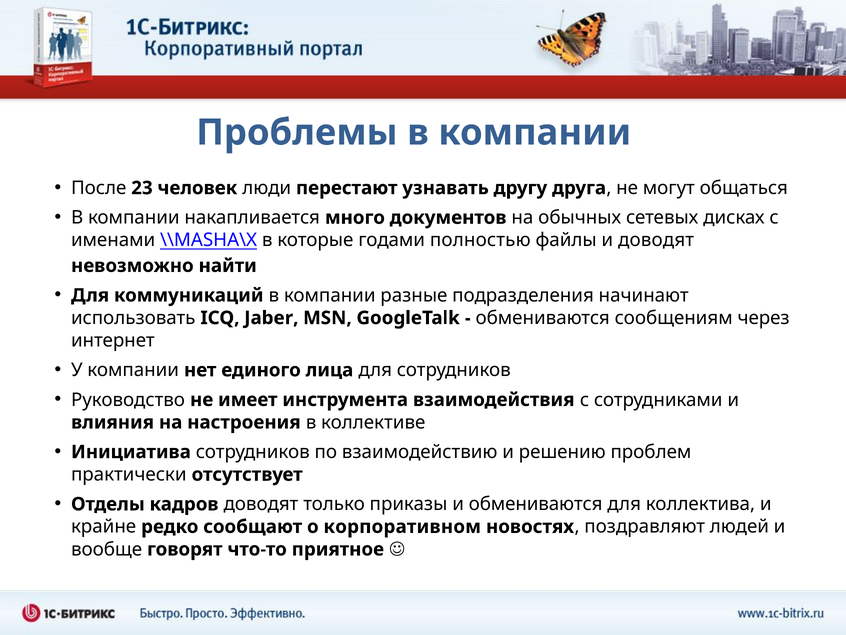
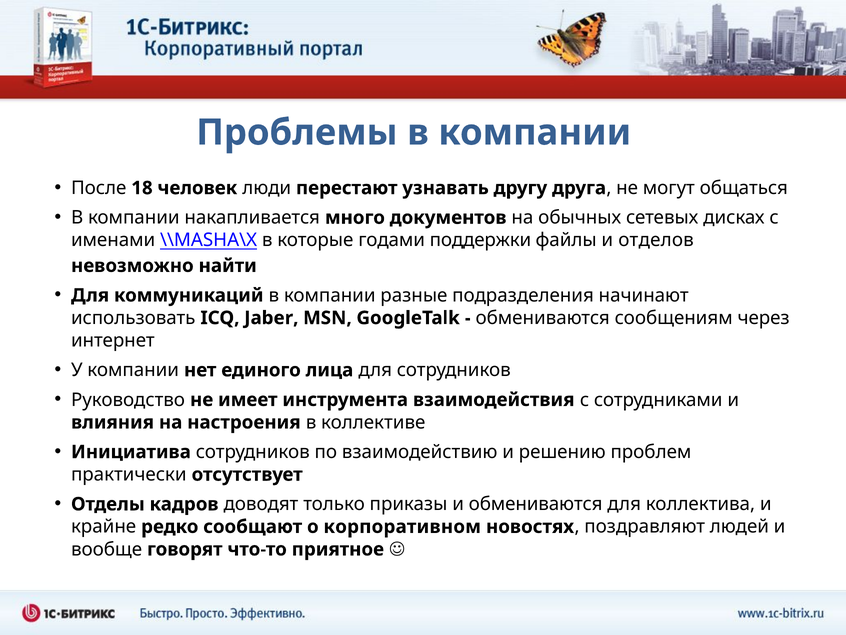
23: 23 -> 18
полностью: полностью -> поддержки
и доводят: доводят -> отделов
